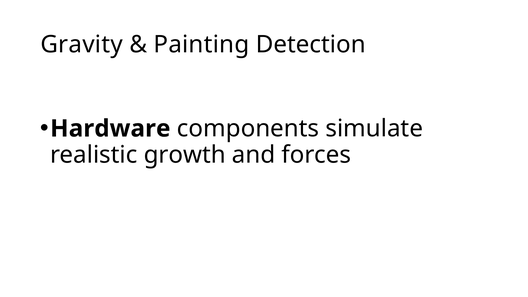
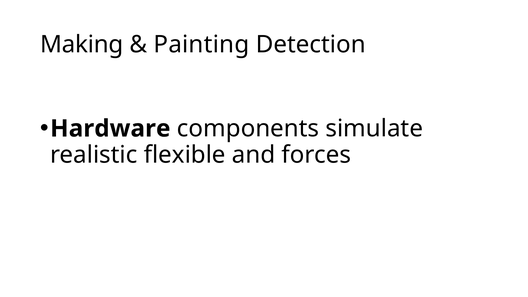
Gravity: Gravity -> Making
growth: growth -> flexible
